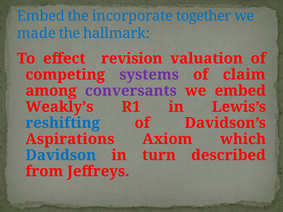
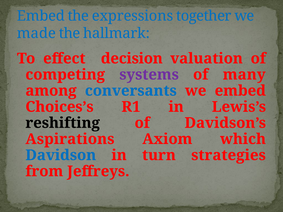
incorporate: incorporate -> expressions
revision: revision -> decision
claim: claim -> many
conversants colour: purple -> blue
Weakly’s: Weakly’s -> Choices’s
reshifting colour: blue -> black
described: described -> strategies
